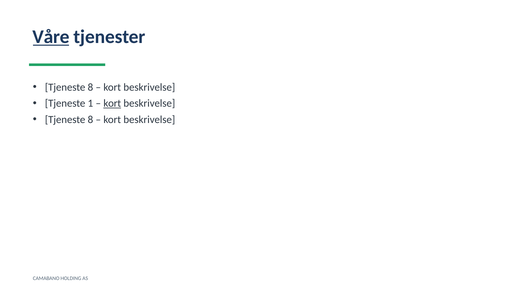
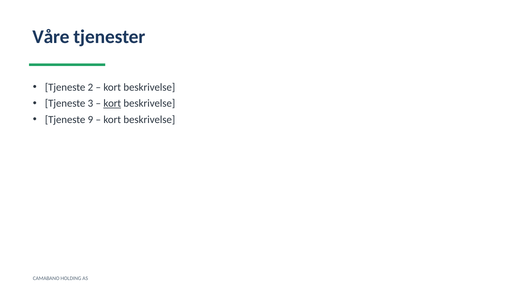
Våre underline: present -> none
8 at (90, 87): 8 -> 2
1: 1 -> 3
8 at (90, 120): 8 -> 9
